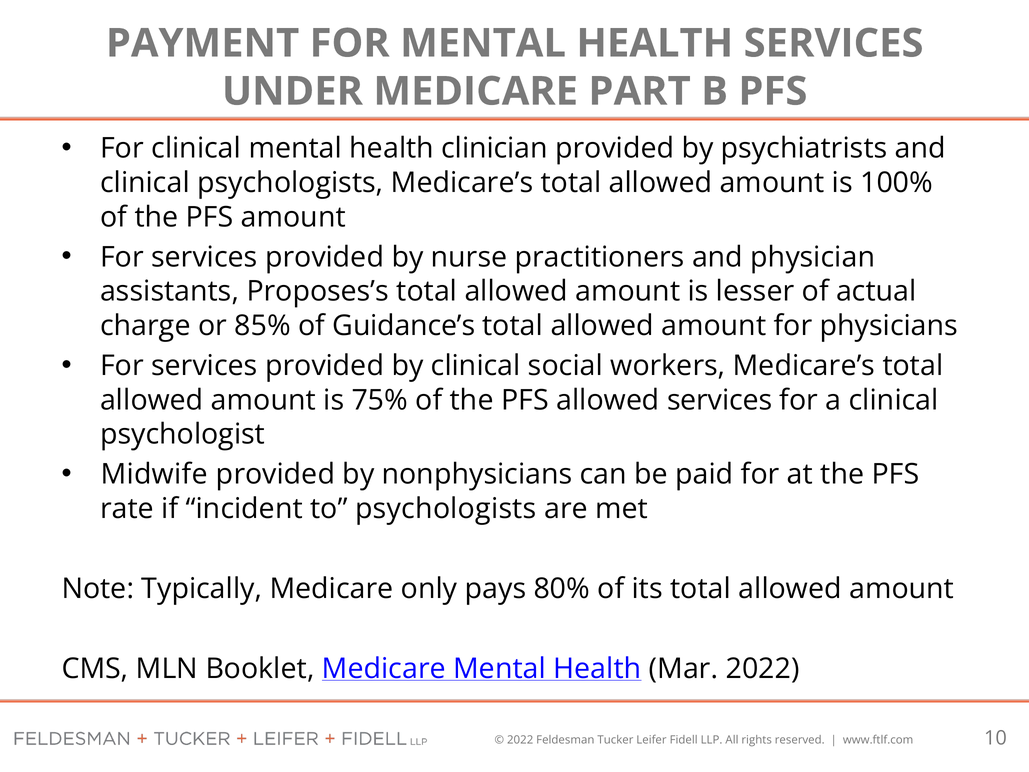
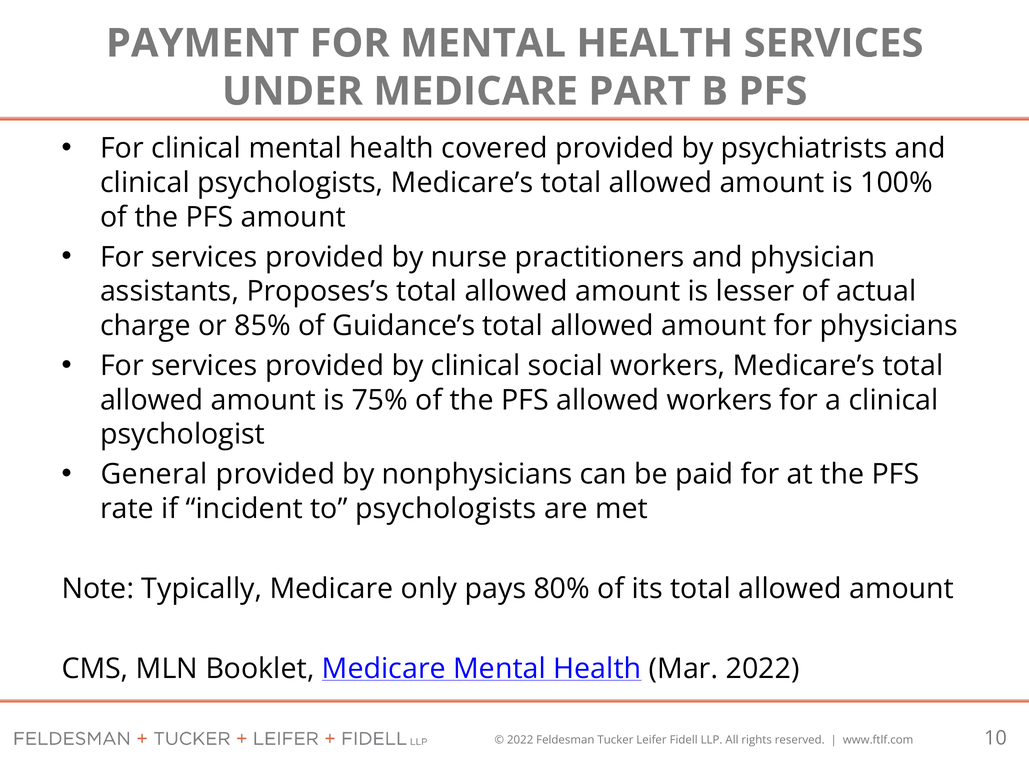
clinician: clinician -> covered
allowed services: services -> workers
Midwife: Midwife -> General
